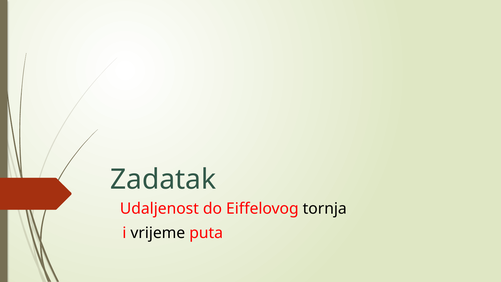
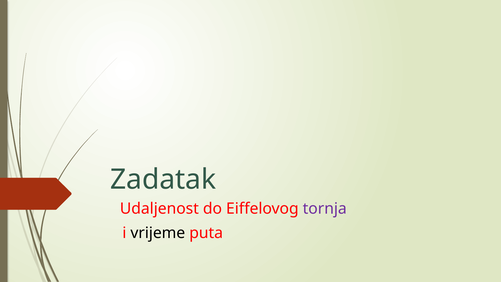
tornja colour: black -> purple
